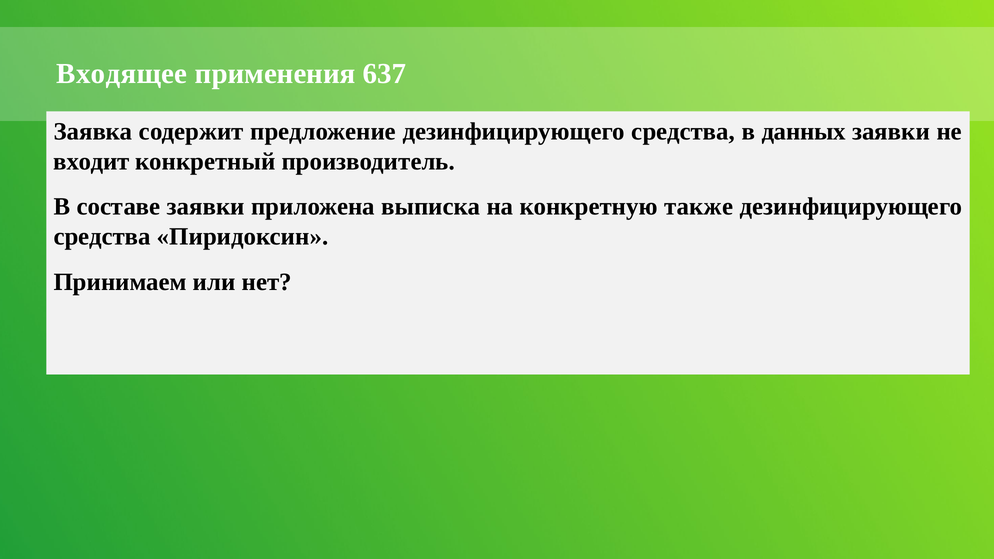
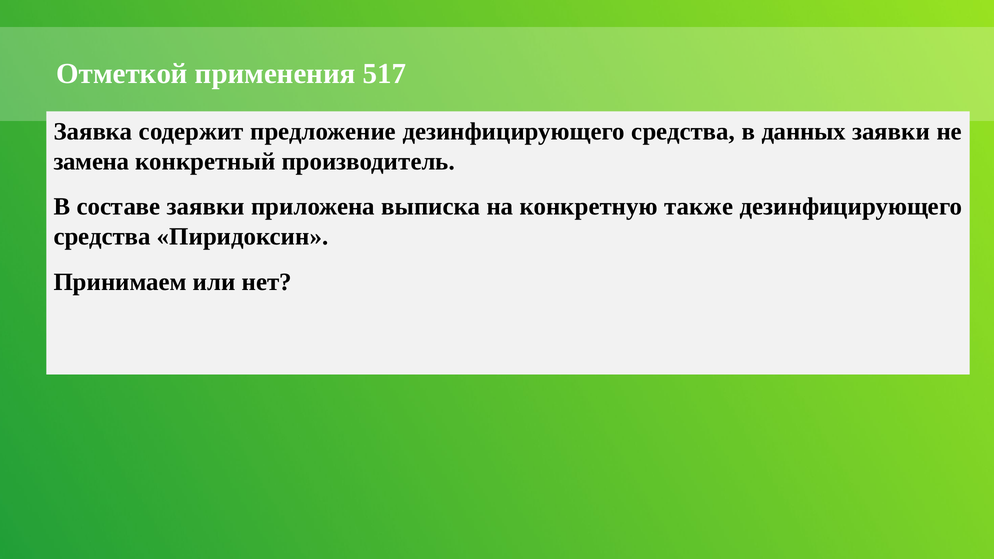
Входящее: Входящее -> Отметкой
637: 637 -> 517
входит: входит -> замена
